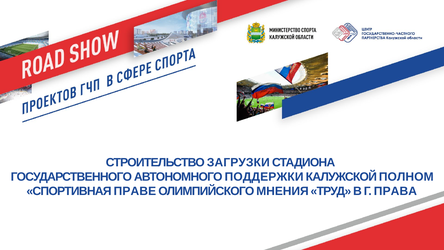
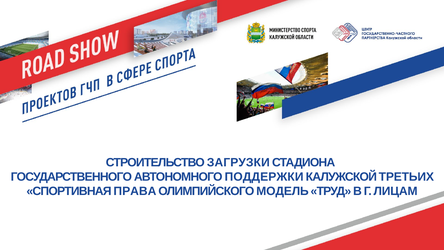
ПОЛНОМ: ПОЛНОМ -> ТРЕТЬИХ
ПРАВЕ: ПРАВЕ -> ПРАВА
МНЕНИЯ: МНЕНИЯ -> МОДЕЛЬ
ПРАВА: ПРАВА -> ЛИЦАМ
